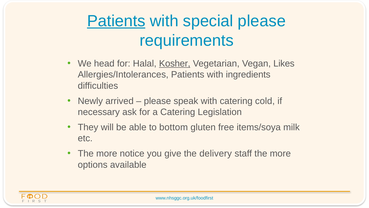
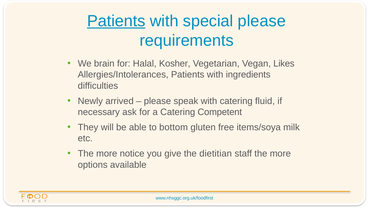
head: head -> brain
Kosher underline: present -> none
cold: cold -> fluid
Legislation: Legislation -> Competent
delivery: delivery -> dietitian
